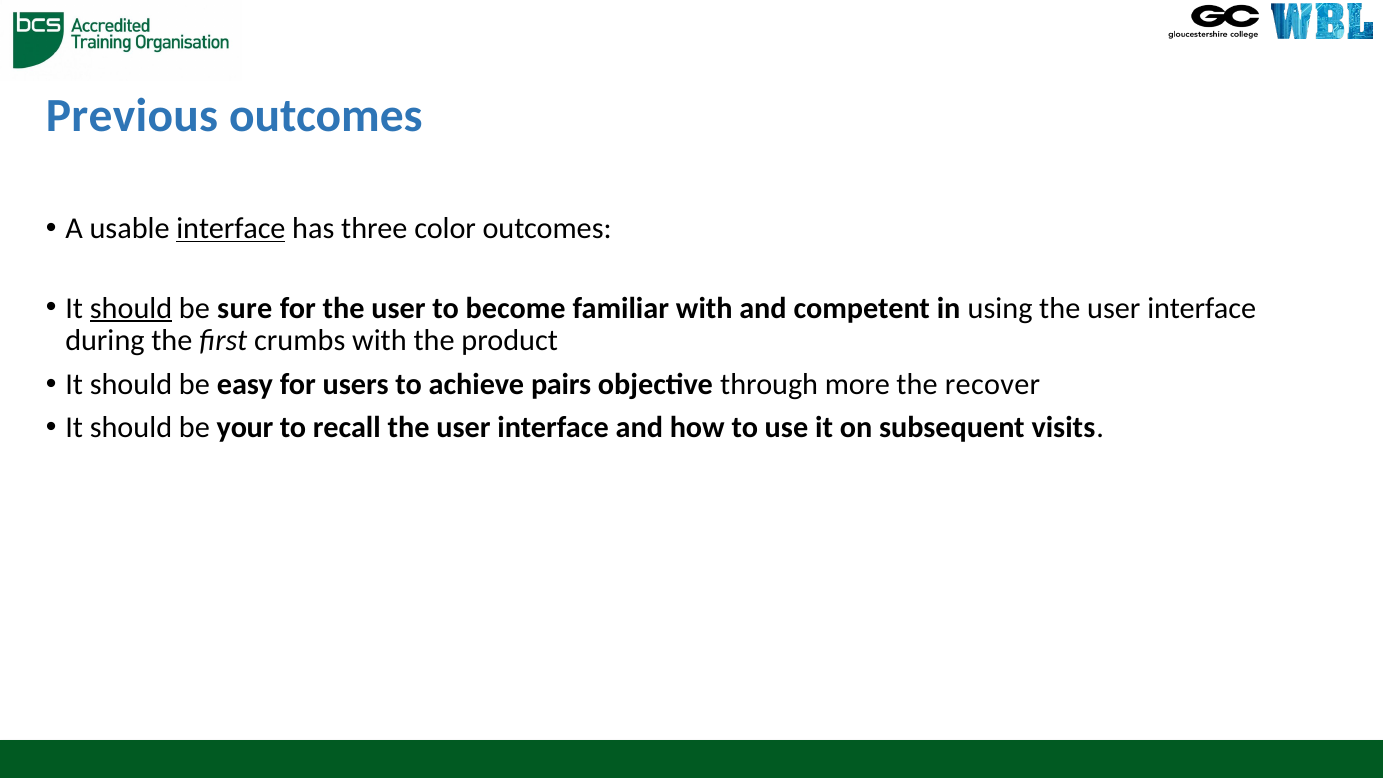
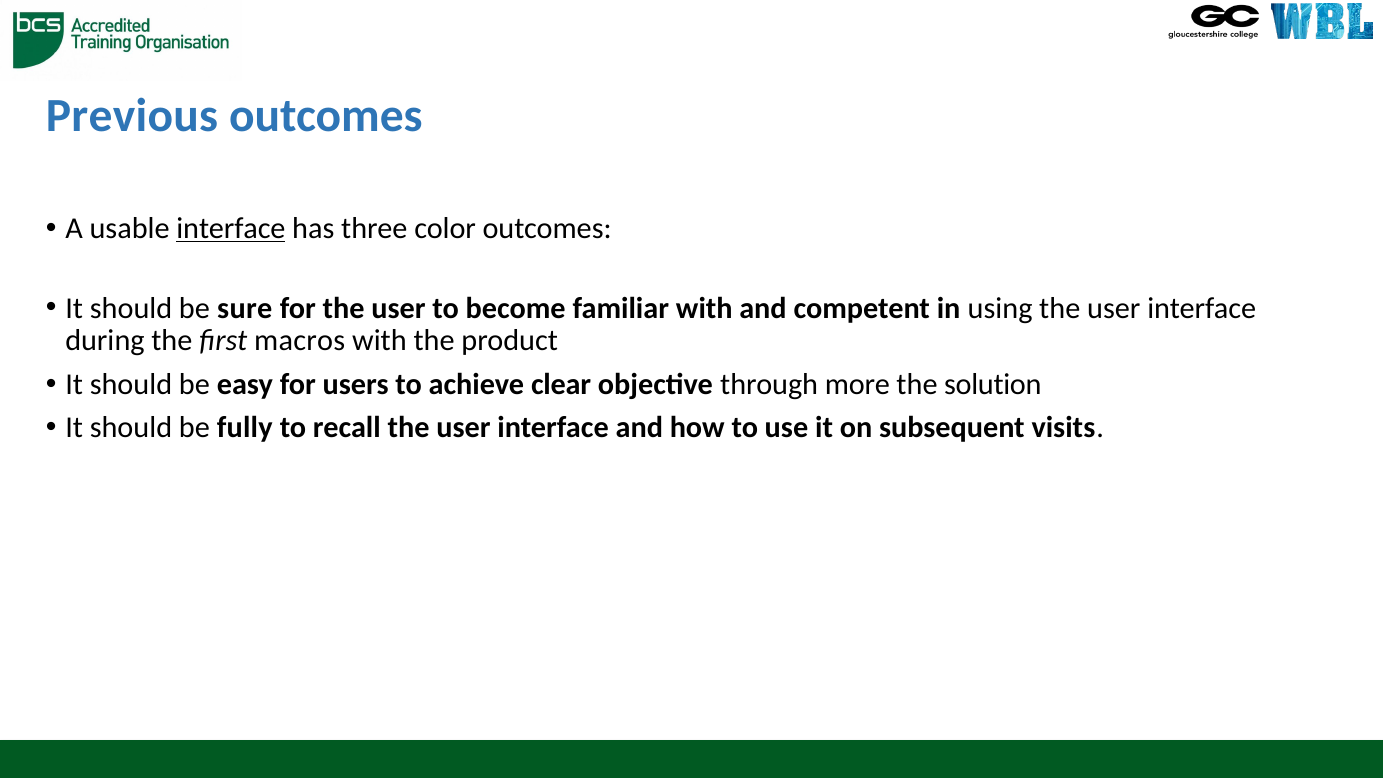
should at (131, 308) underline: present -> none
crumbs: crumbs -> macros
pairs: pairs -> clear
recover: recover -> solution
your: your -> fully
